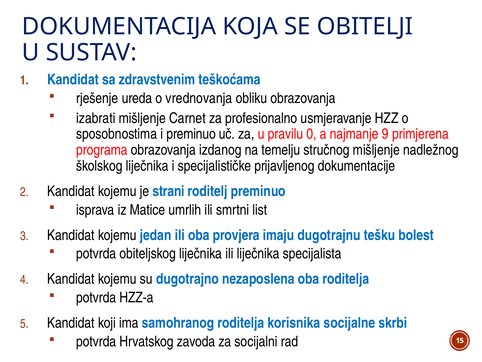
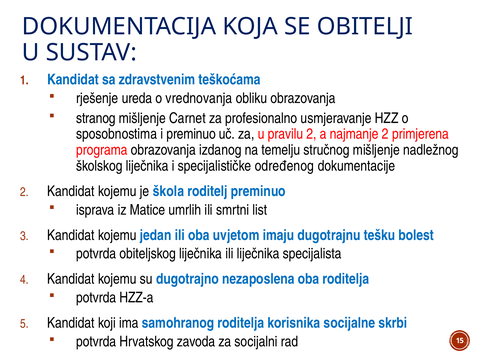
izabrati: izabrati -> stranog
pravilu 0: 0 -> 2
najmanje 9: 9 -> 2
prijavljenog: prijavljenog -> određenog
strani: strani -> škola
provjera: provjera -> uvjetom
